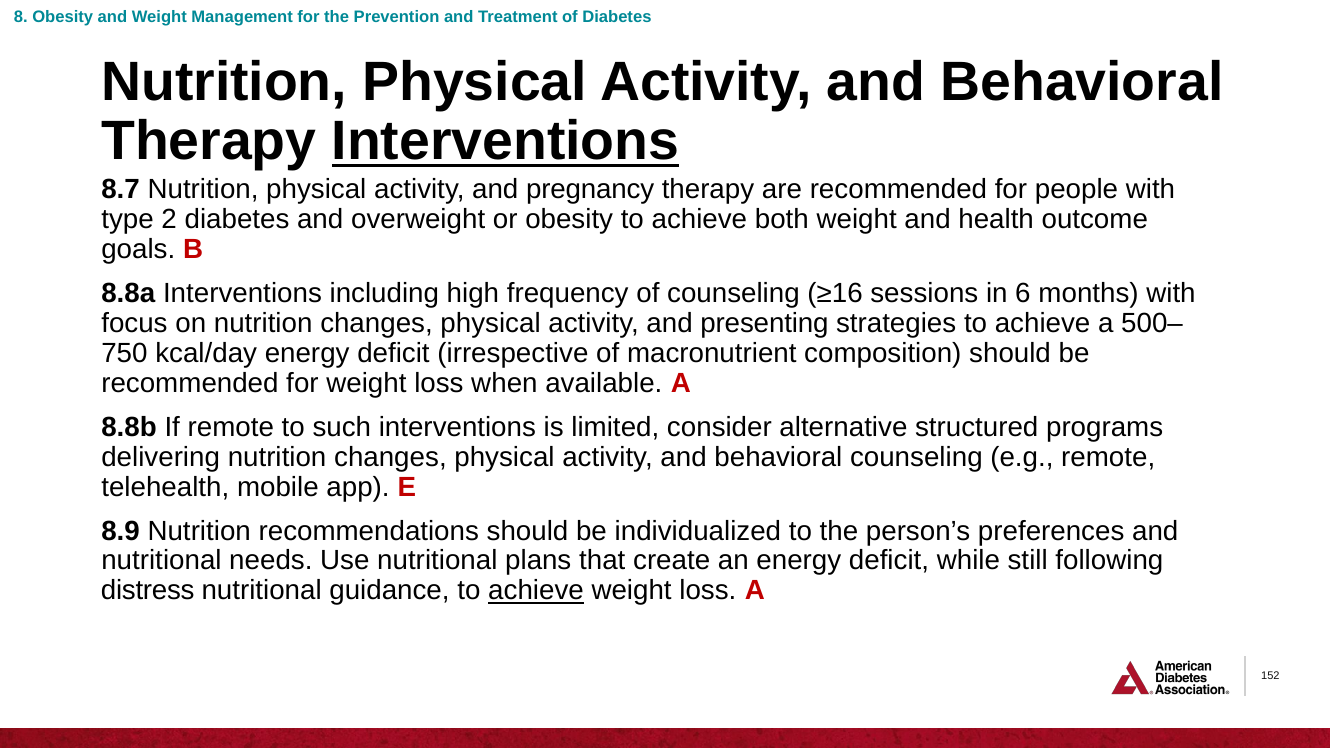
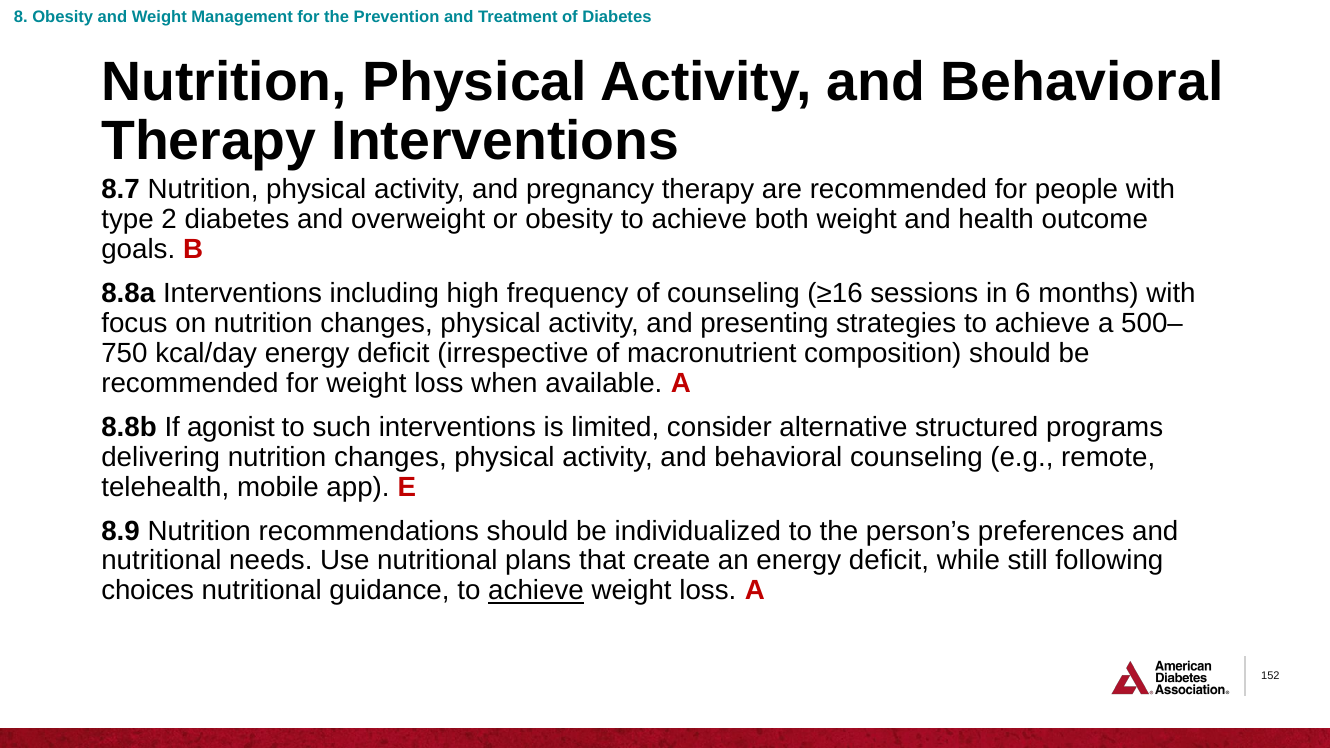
Interventions at (506, 142) underline: present -> none
If remote: remote -> agonist
distress: distress -> choices
